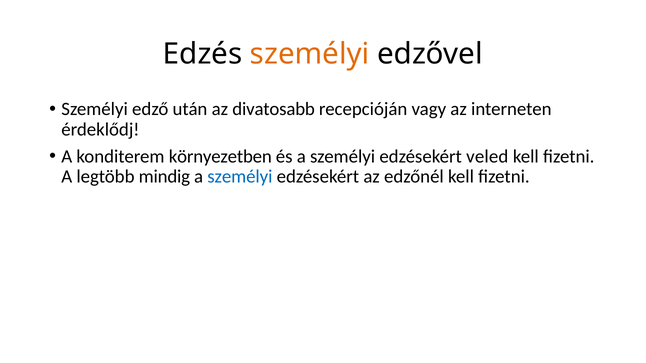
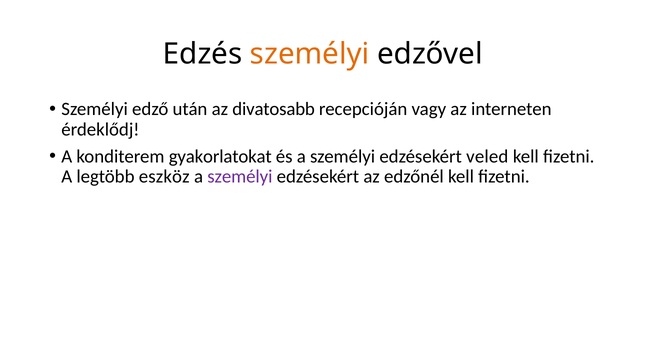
környezetben: környezetben -> gyakorlatokat
mindig: mindig -> eszköz
személyi at (240, 177) colour: blue -> purple
